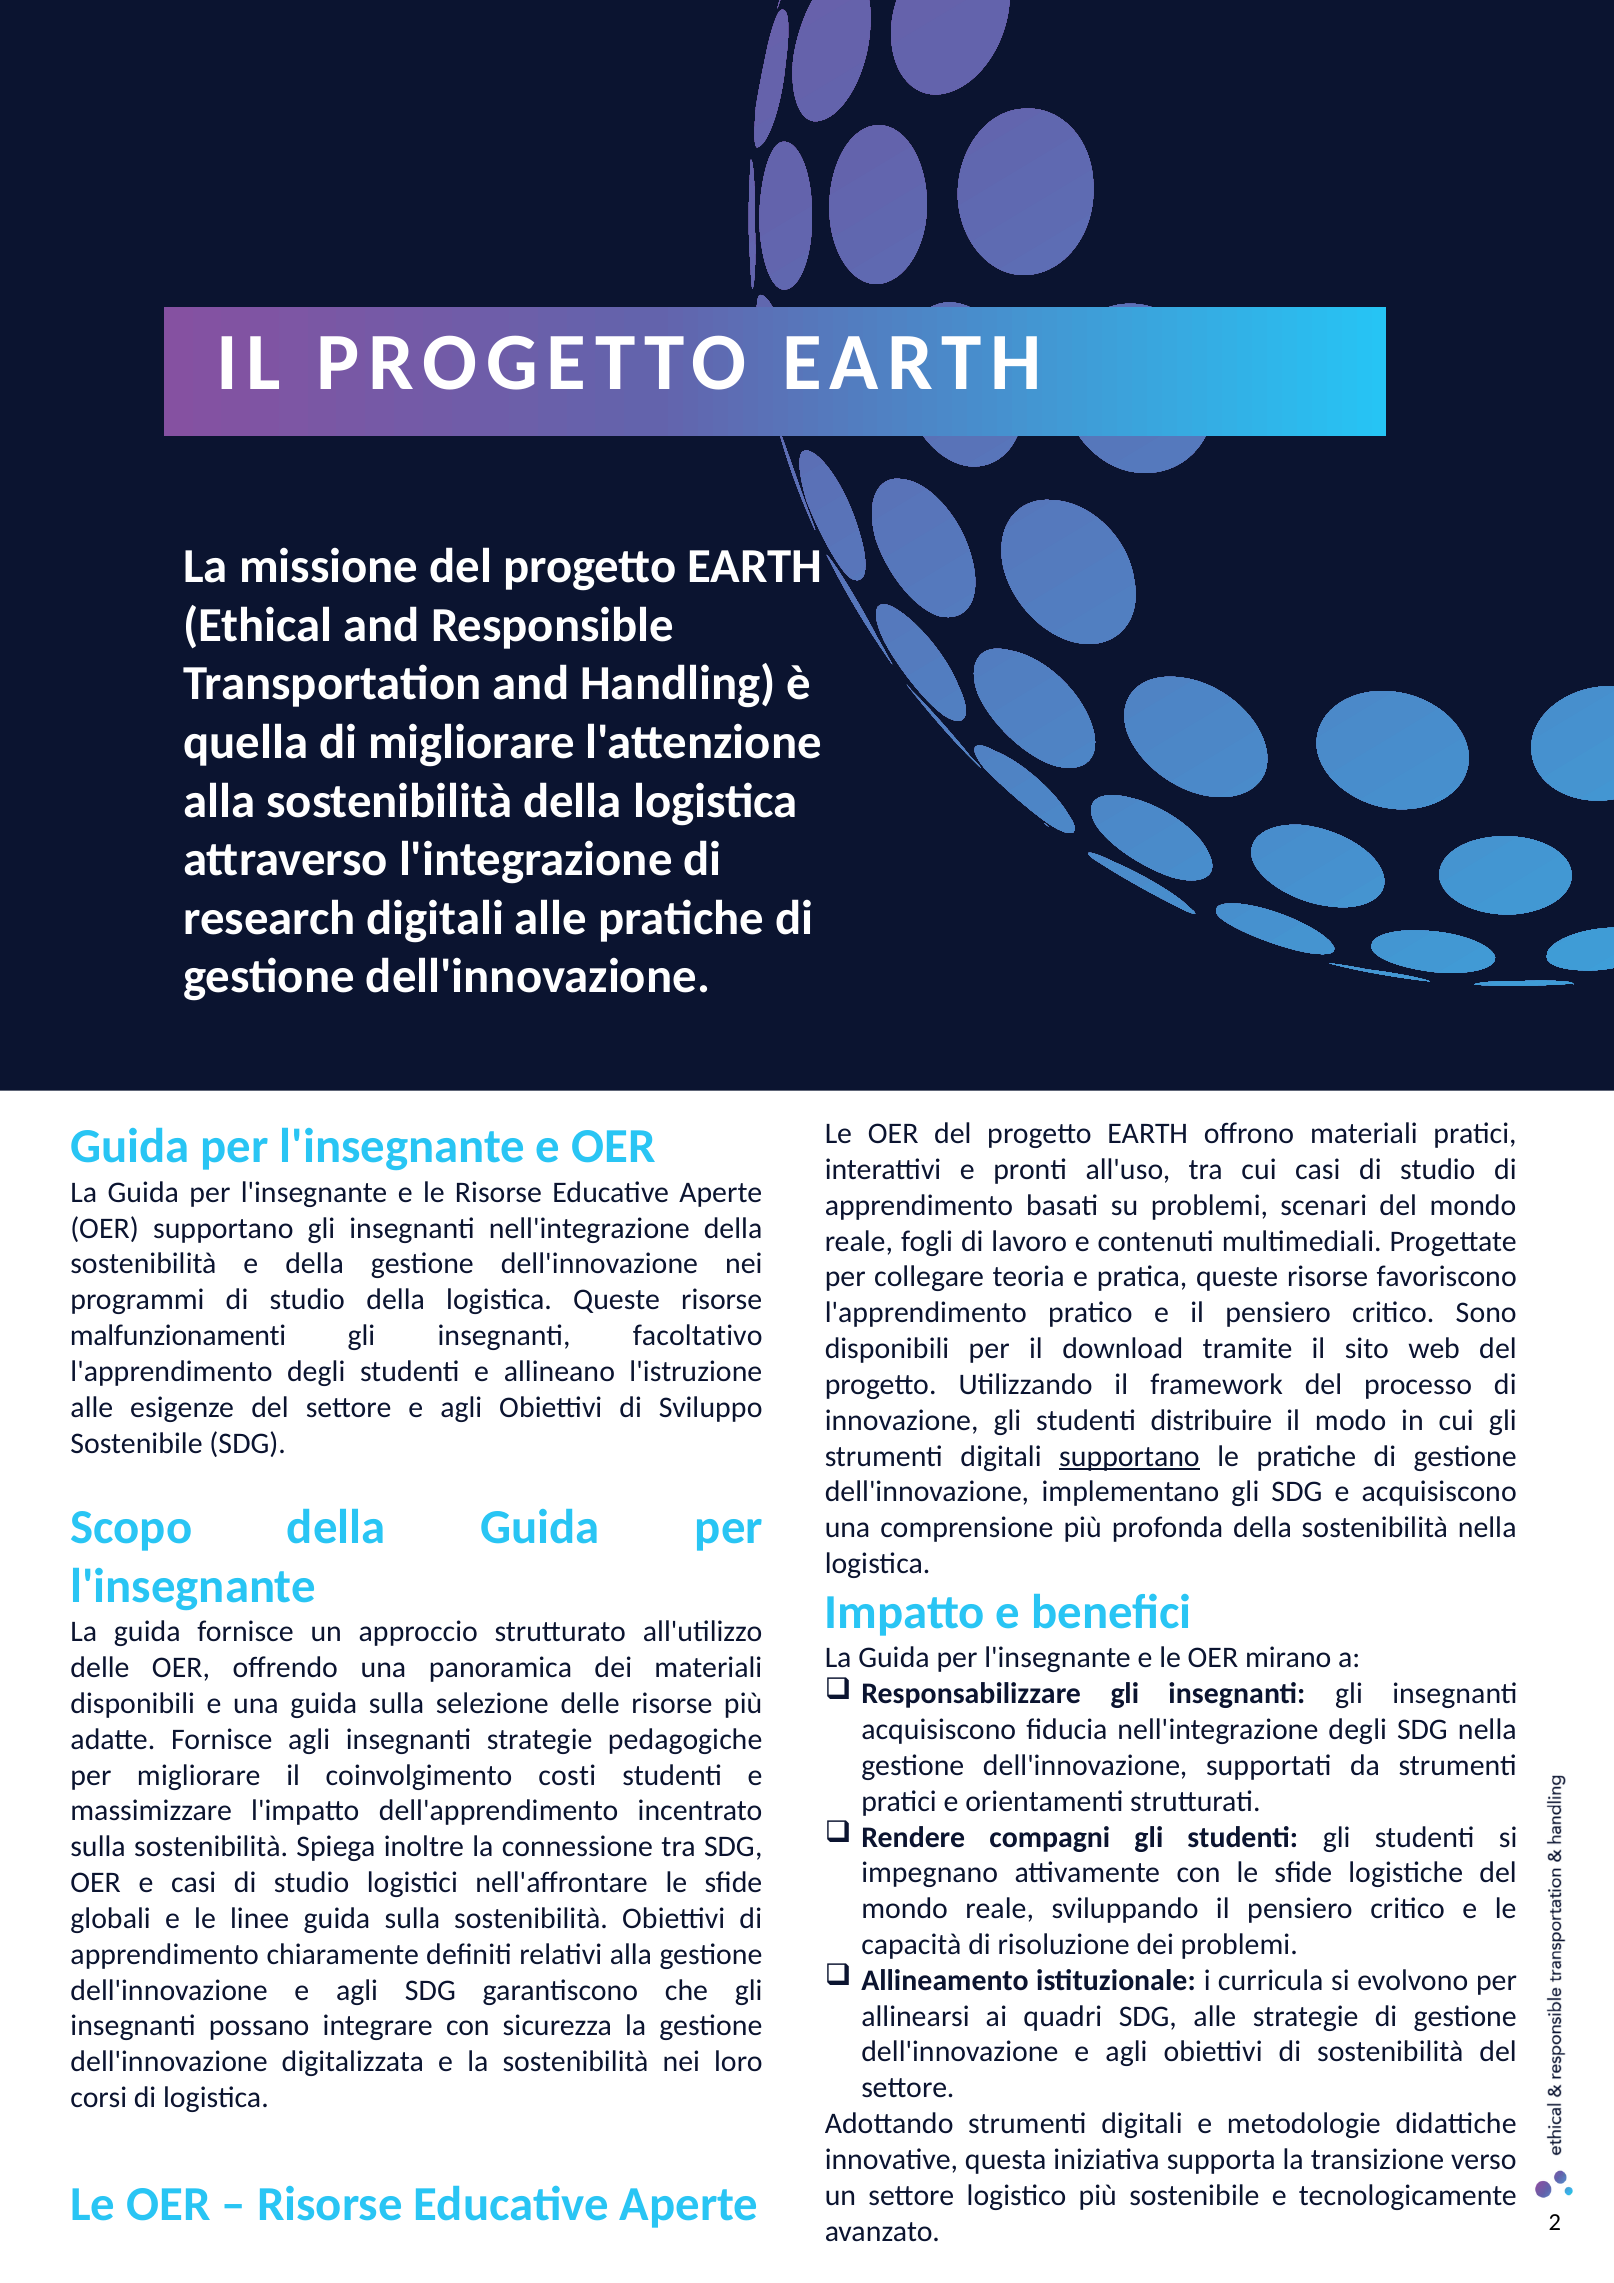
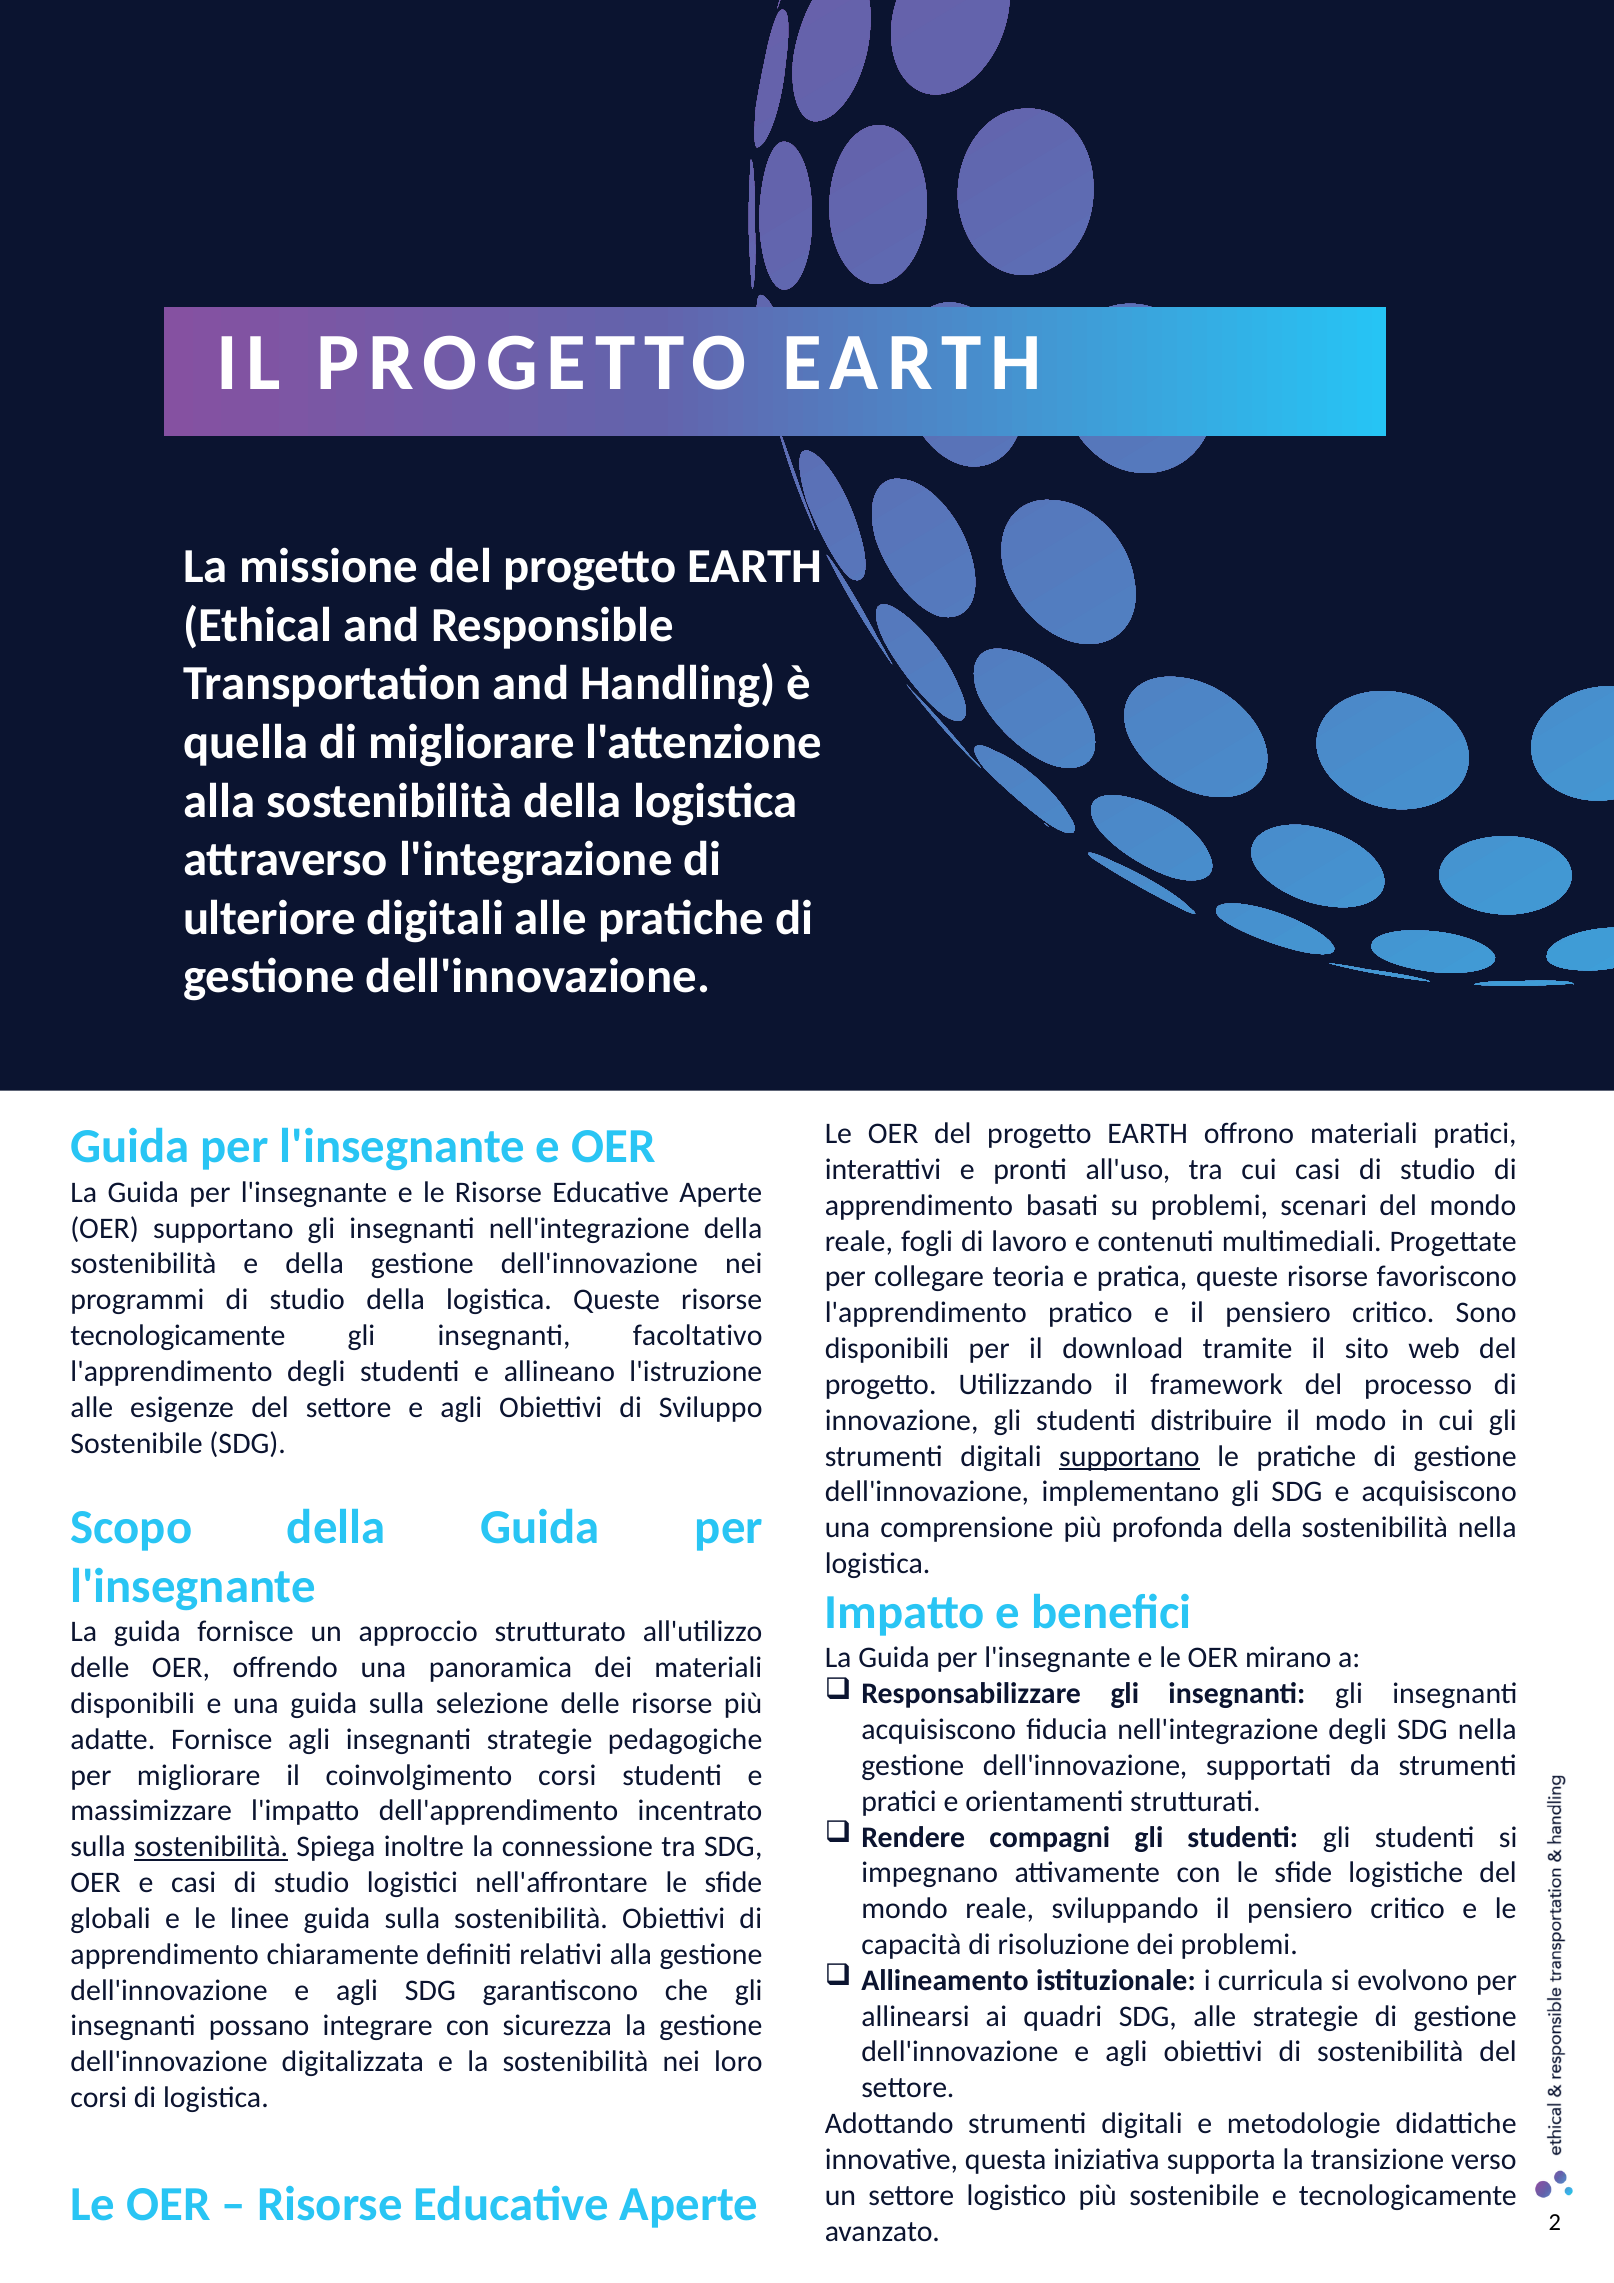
research: research -> ulteriore
malfunzionamenti at (178, 1336): malfunzionamenti -> tecnologicamente
coinvolgimento costi: costi -> corsi
sostenibilità at (211, 1847) underline: none -> present
